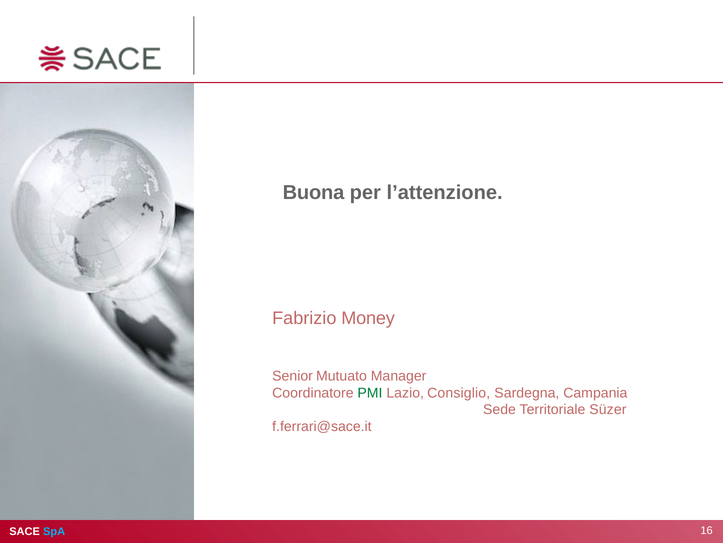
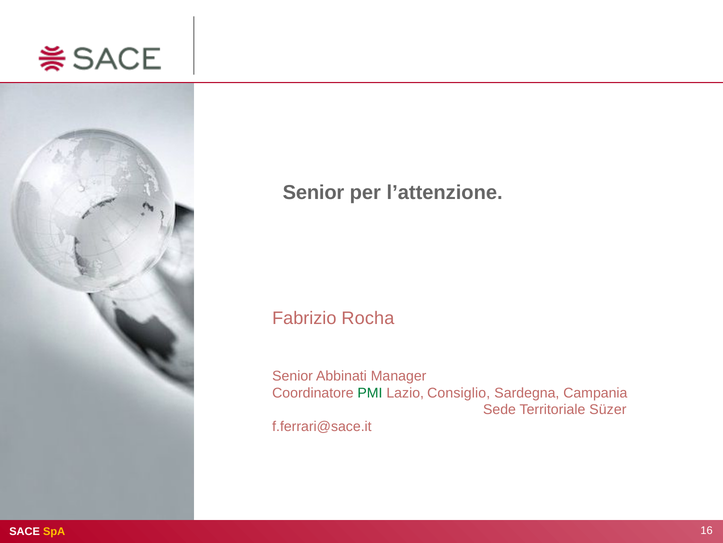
Buona at (314, 193): Buona -> Senior
Money: Money -> Rocha
Mutuato: Mutuato -> Abbinati
SpA colour: light blue -> yellow
